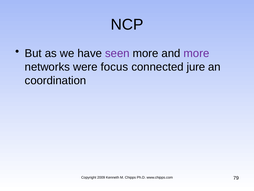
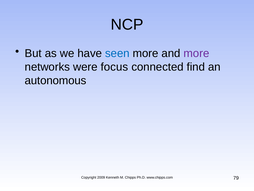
seen colour: purple -> blue
jure: jure -> find
coordination: coordination -> autonomous
